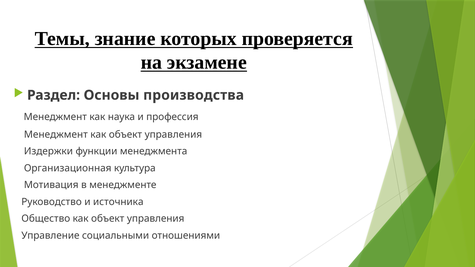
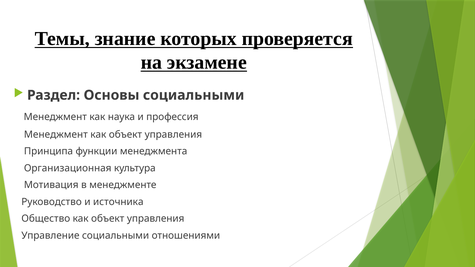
Основы производства: производства -> социальными
Издержки: Издержки -> Принципа
